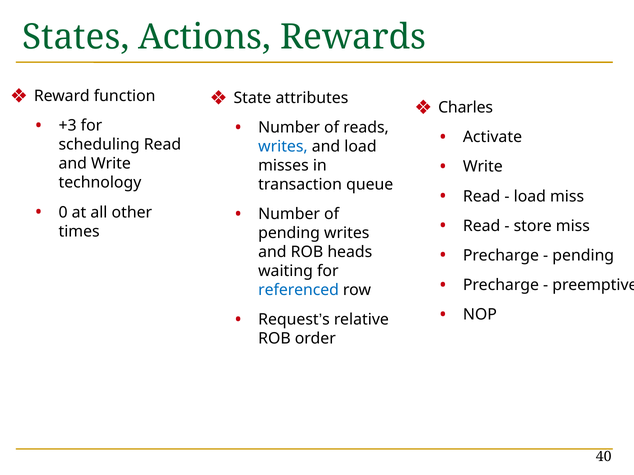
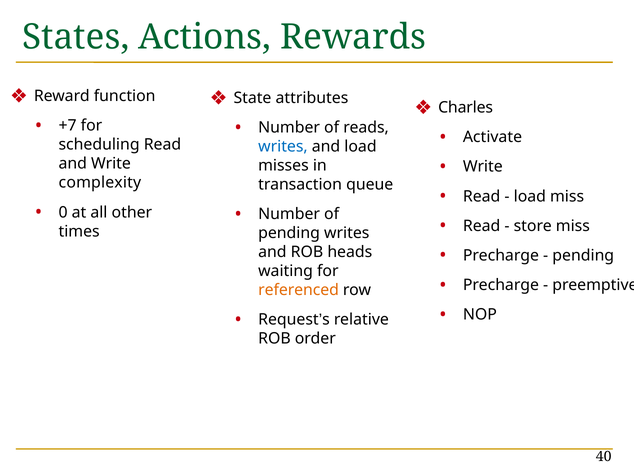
+3: +3 -> +7
technology: technology -> complexity
referenced colour: blue -> orange
